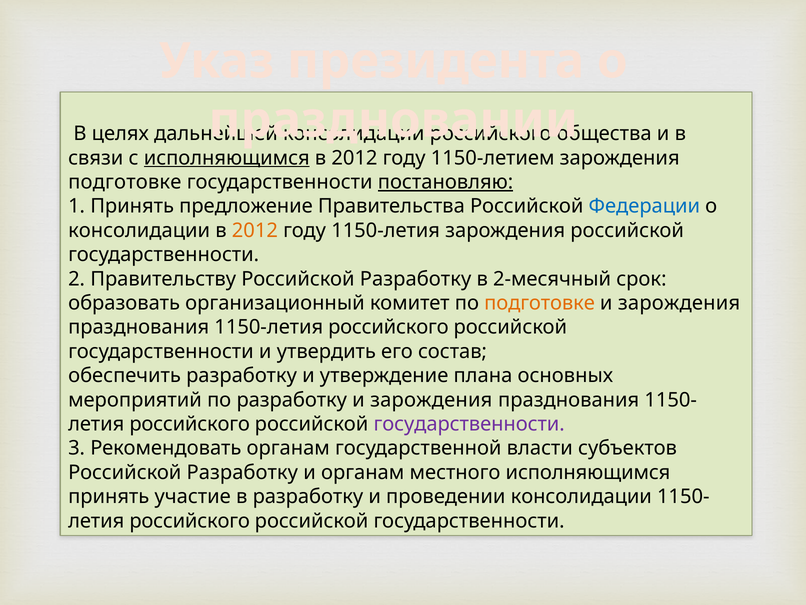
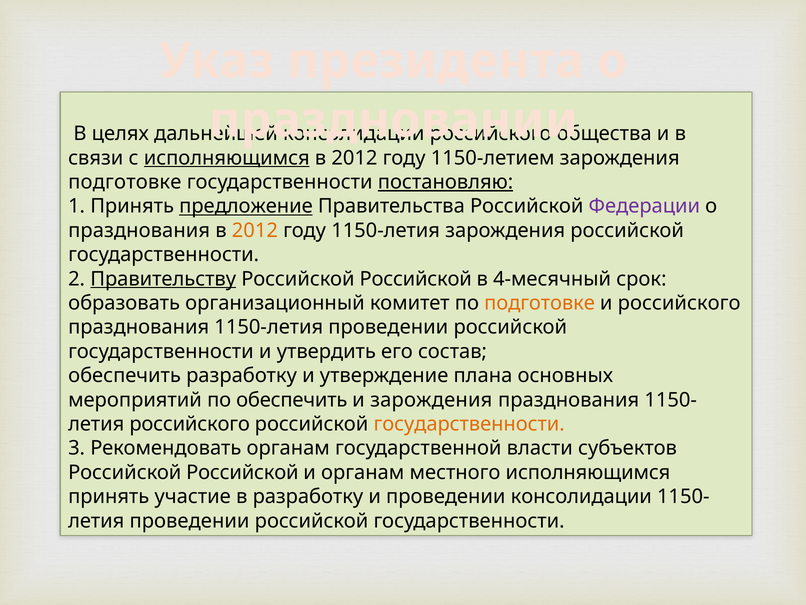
предложение underline: none -> present
Федерации colour: blue -> purple
консолидации at (139, 230): консолидации -> празднования
Правительству underline: none -> present
Разработку at (416, 279): Разработку -> Российской
2-месячный: 2-месячный -> 4-месячный
зарождения at (679, 303): зарождения -> российского
1150-летия российского: российского -> проведении
по разработку: разработку -> обеспечить
государственности at (469, 424) colour: purple -> orange
Разработку at (242, 472): Разработку -> Российской
российского at (190, 520): российского -> проведении
